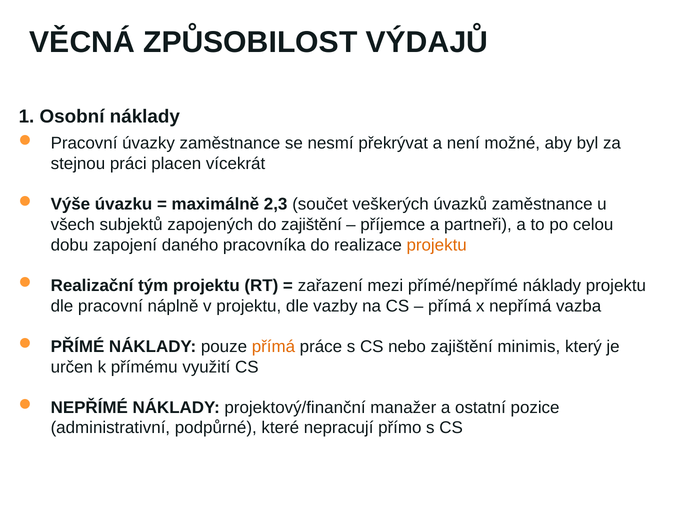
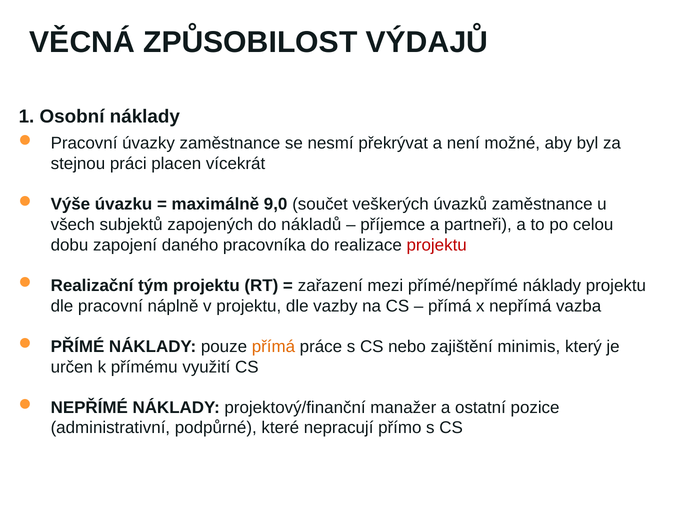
2,3: 2,3 -> 9,0
do zajištění: zajištění -> nákladů
projektu at (437, 245) colour: orange -> red
